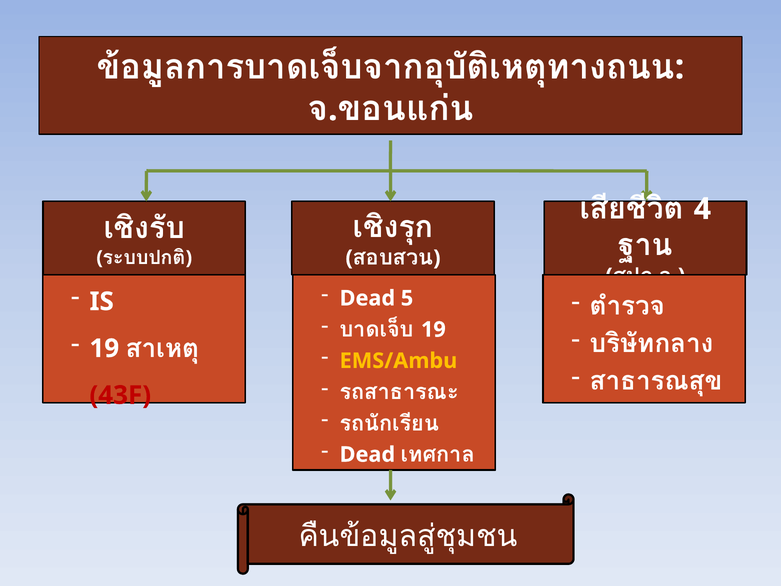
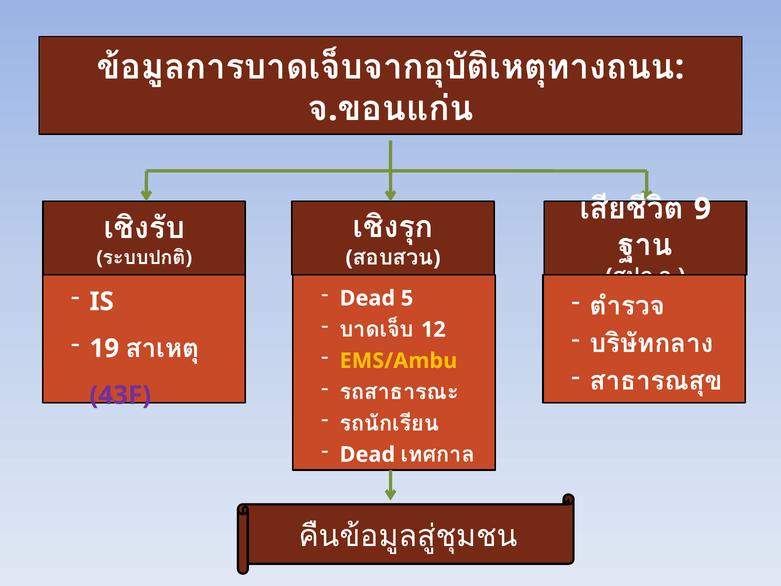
4: 4 -> 9
19 at (433, 329): 19 -> 12
43F colour: red -> purple
